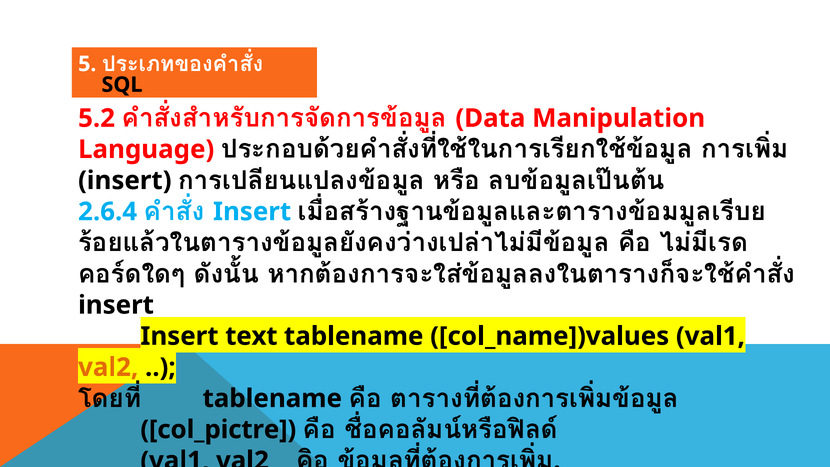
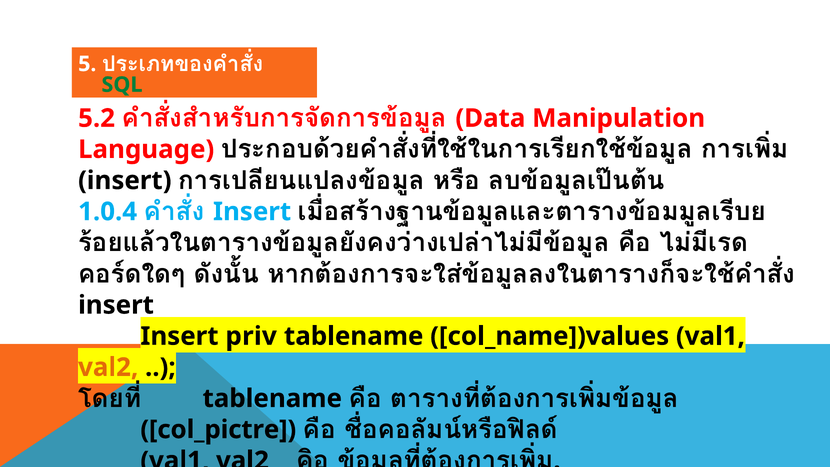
SQL colour: black -> green
2.6.4: 2.6.4 -> 1.0.4
text: text -> priv
